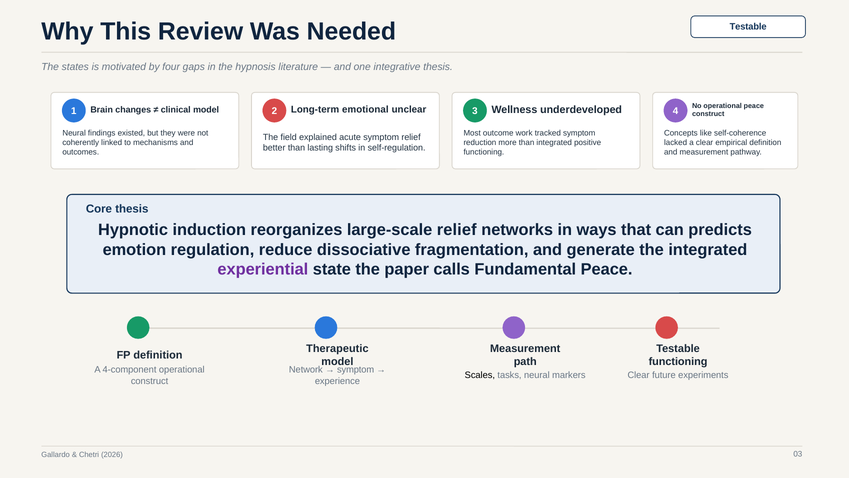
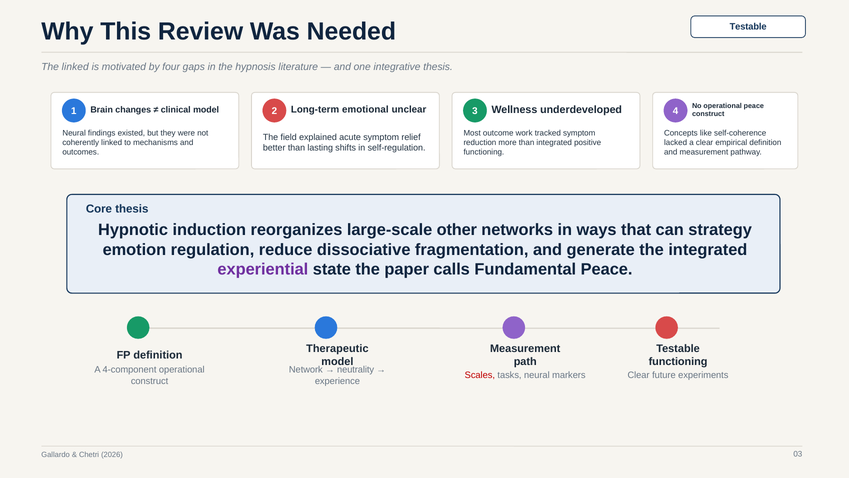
The states: states -> linked
large-scale relief: relief -> other
predicts: predicts -> strategy
symptom at (356, 369): symptom -> neutrality
Scales colour: black -> red
